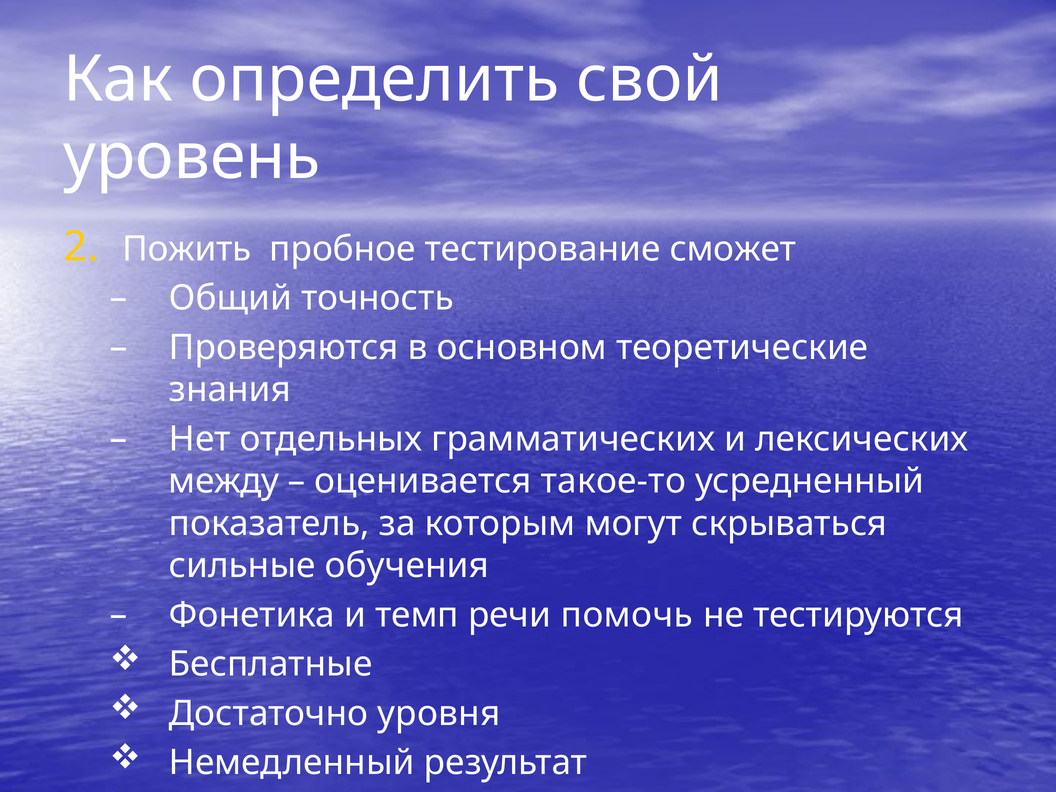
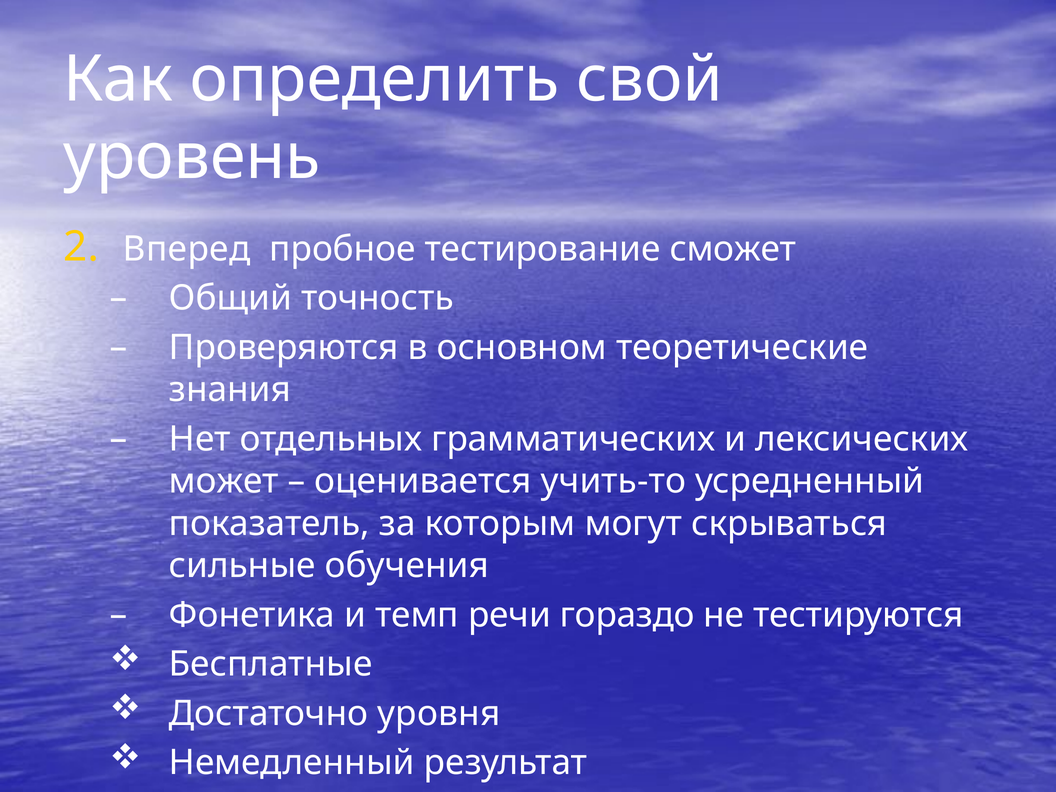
Пожить: Пожить -> Вперед
между: между -> может
такое-то: такое-то -> учить-то
помочь: помочь -> гораздо
